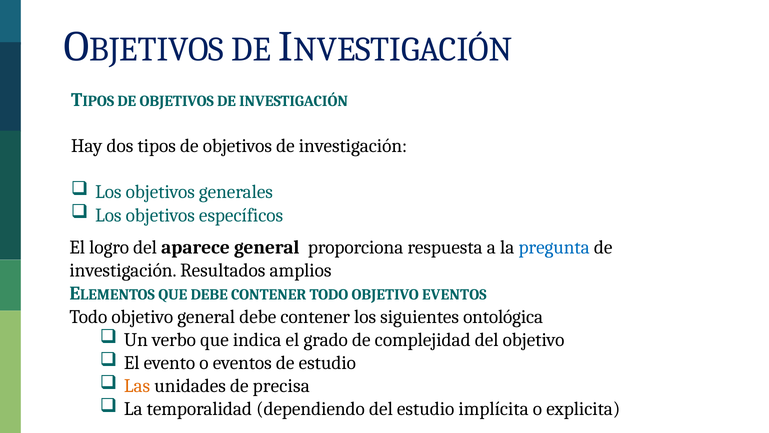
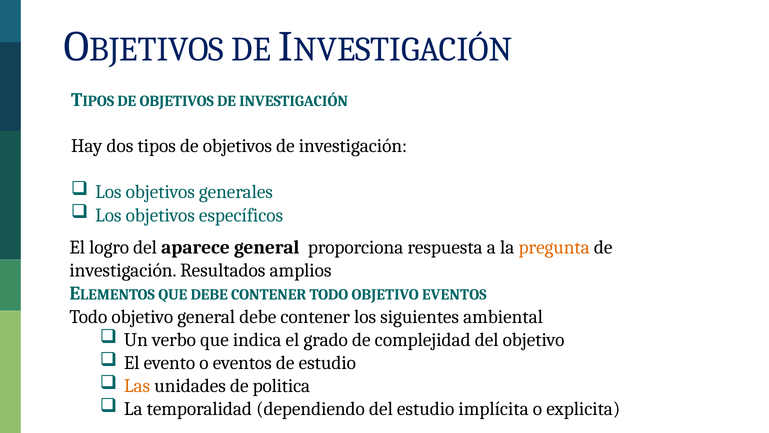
pregunta colour: blue -> orange
ontológica: ontológica -> ambiental
precisa: precisa -> politica
